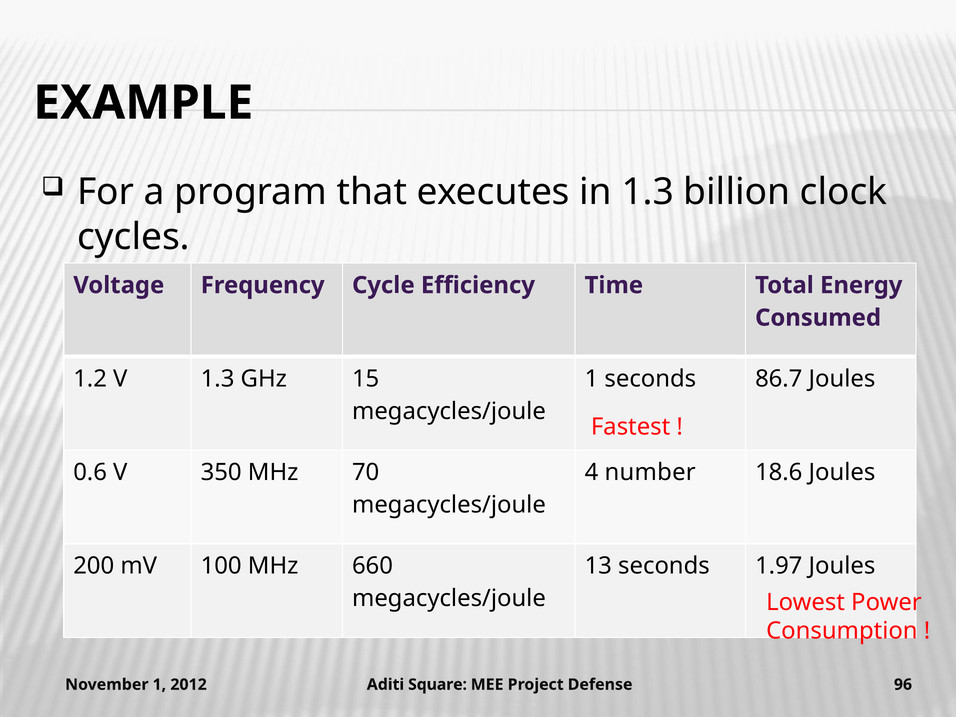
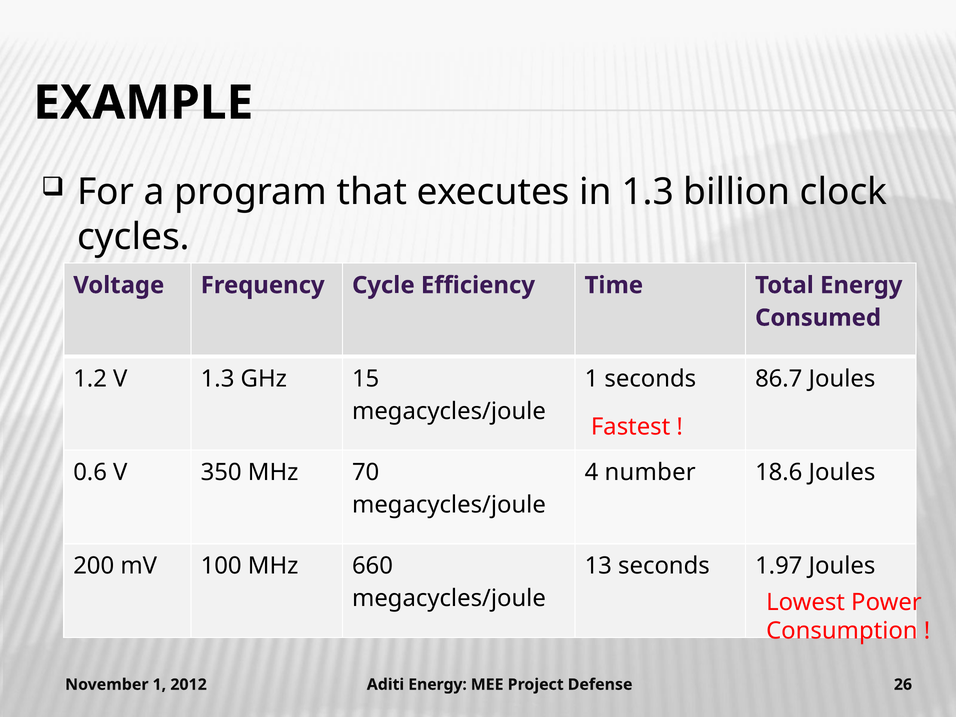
Aditi Square: Square -> Energy
96: 96 -> 26
